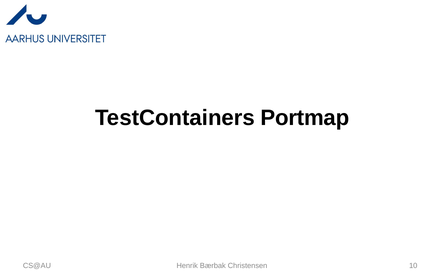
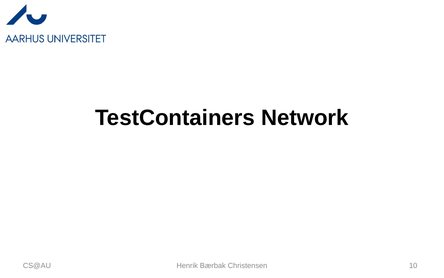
Portmap: Portmap -> Network
